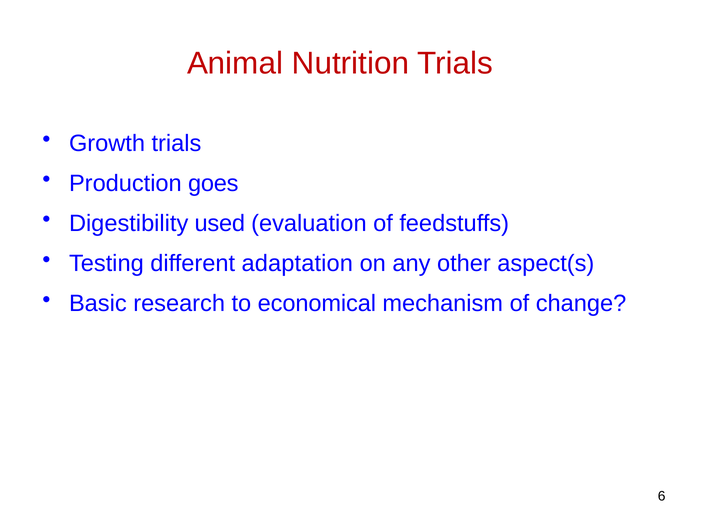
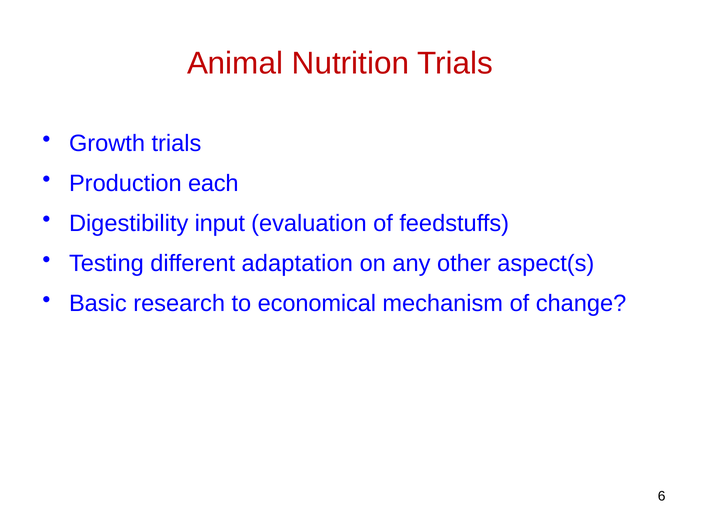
goes: goes -> each
used: used -> input
